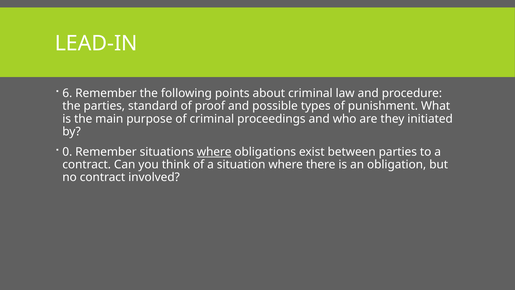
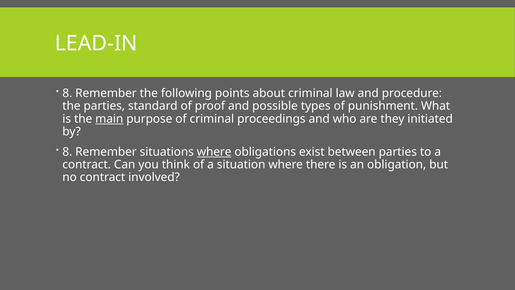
6 at (67, 93): 6 -> 8
main underline: none -> present
0 at (67, 152): 0 -> 8
